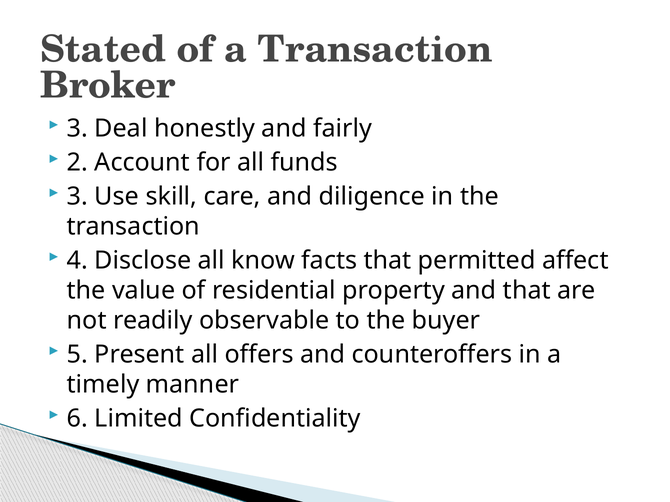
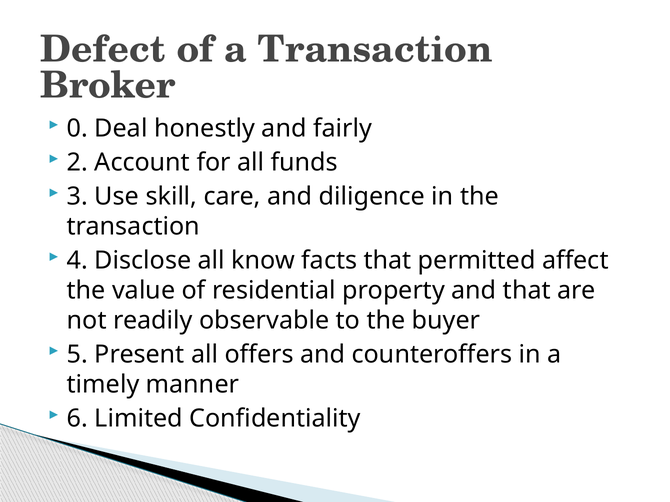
Stated: Stated -> Defect
3 at (77, 129): 3 -> 0
